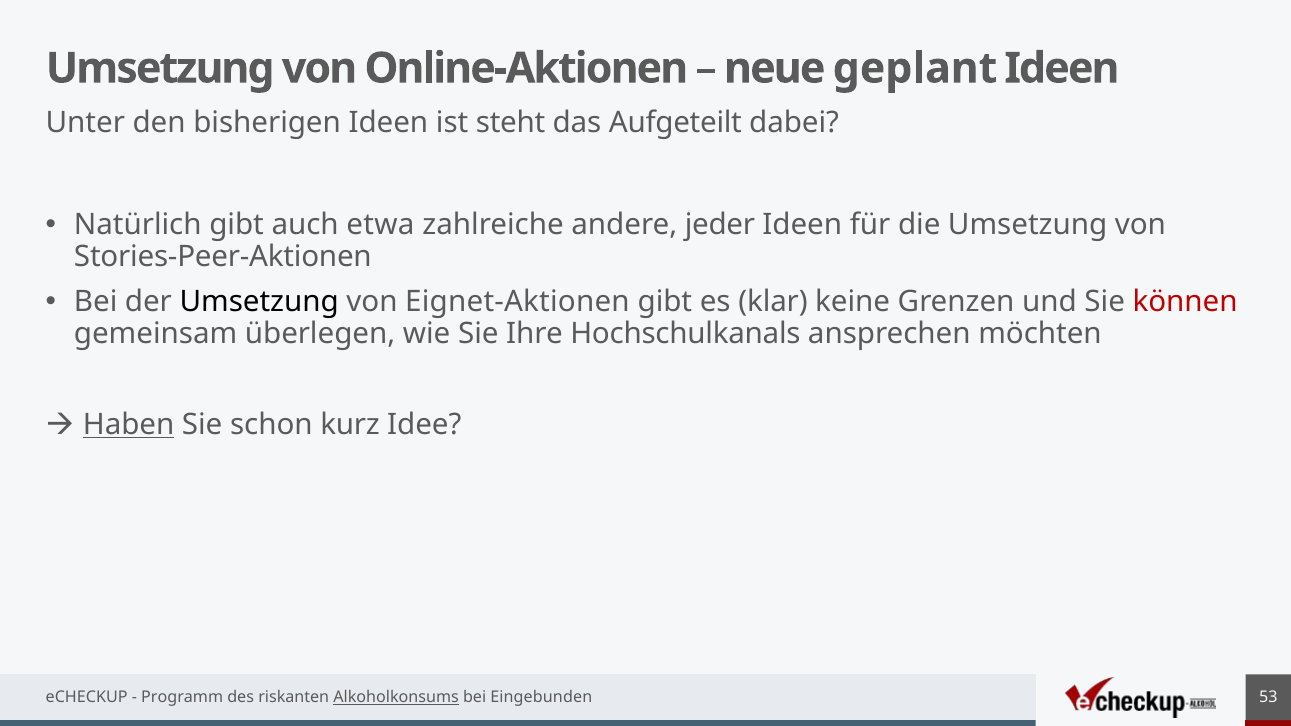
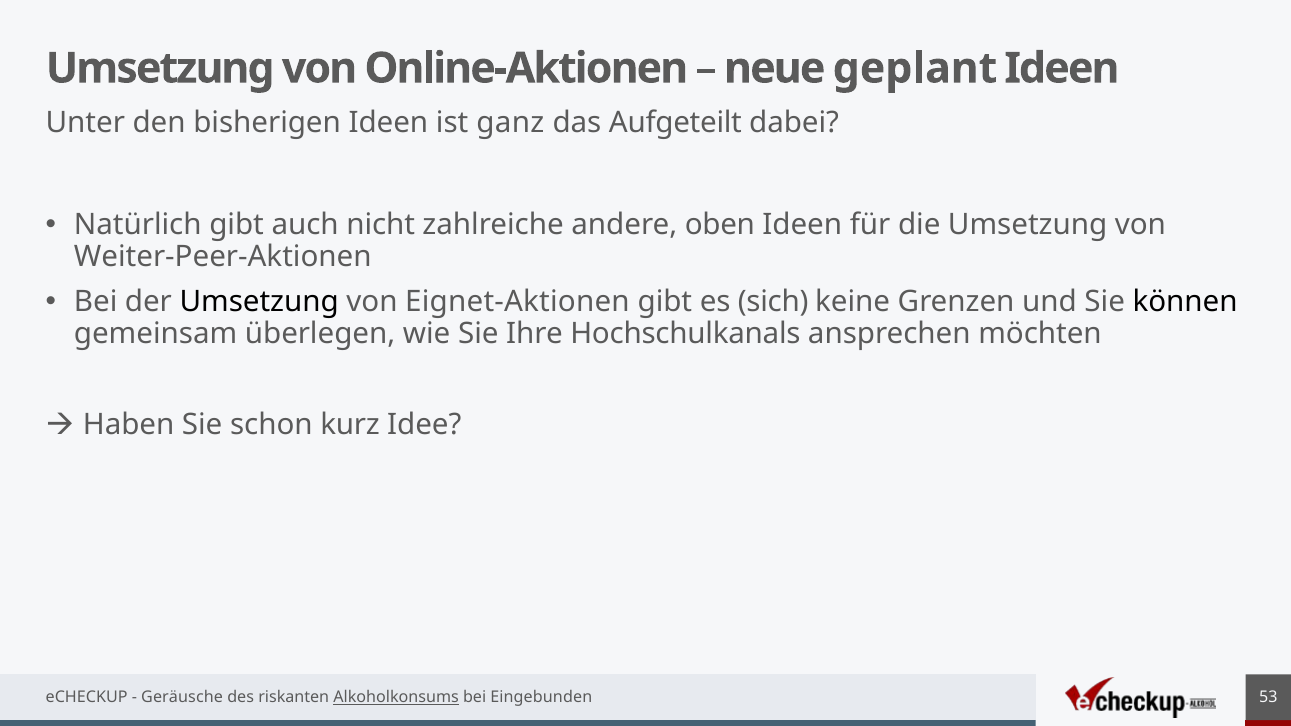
steht: steht -> ganz
etwa: etwa -> nicht
jeder: jeder -> oben
Stories-Peer-Aktionen: Stories-Peer-Aktionen -> Weiter-Peer-Aktionen
klar: klar -> sich
können colour: red -> black
Haben underline: present -> none
Programm: Programm -> Geräusche
